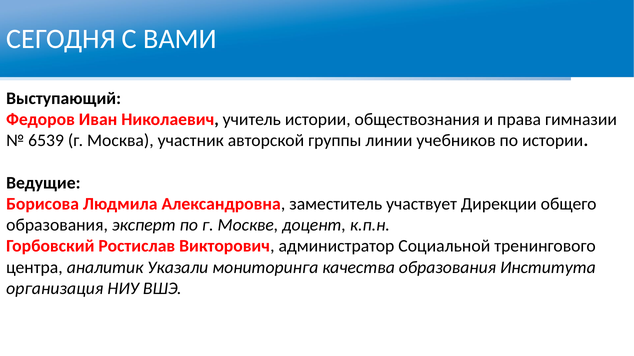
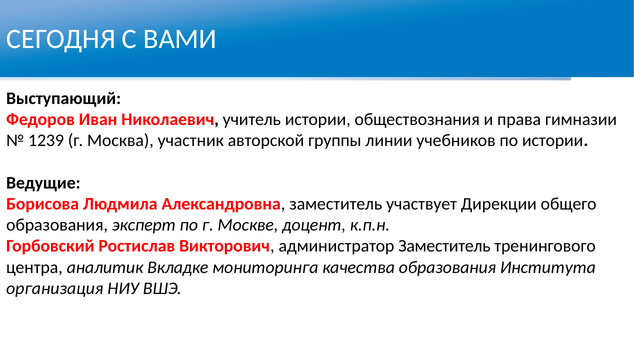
6539: 6539 -> 1239
администратор Социальной: Социальной -> Заместитель
Указали: Указали -> Вкладке
